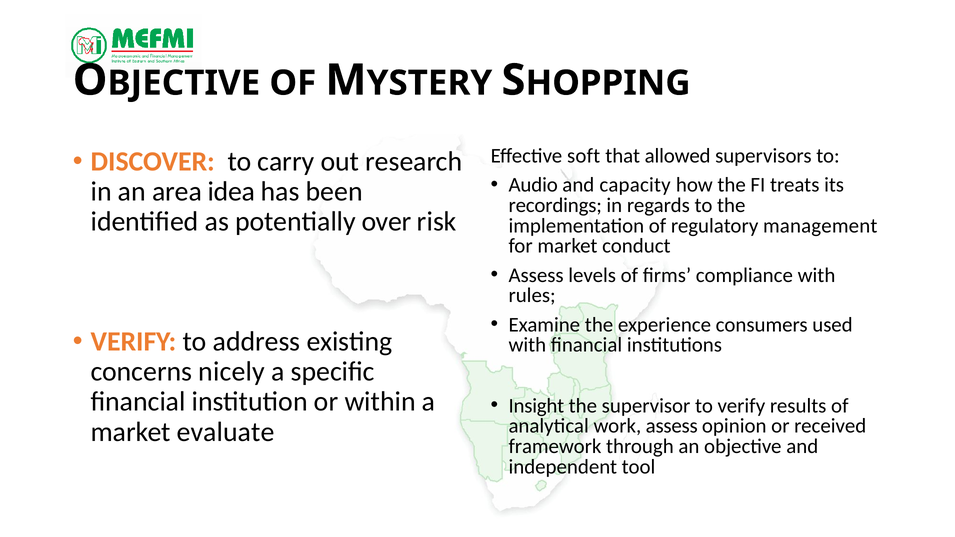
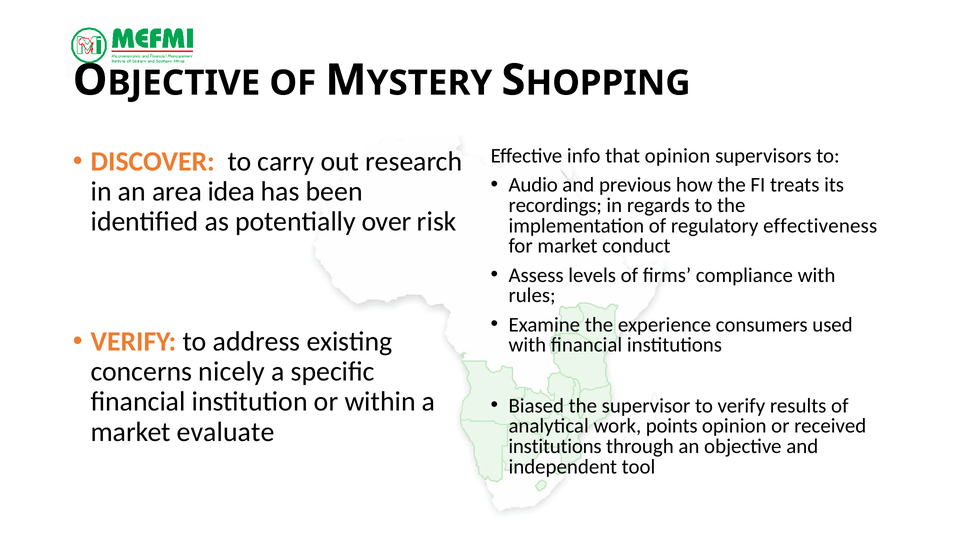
soft: soft -> info
that allowed: allowed -> opinion
capacity: capacity -> previous
management: management -> effectiveness
Insight: Insight -> Biased
work assess: assess -> points
framework at (555, 447): framework -> institutions
